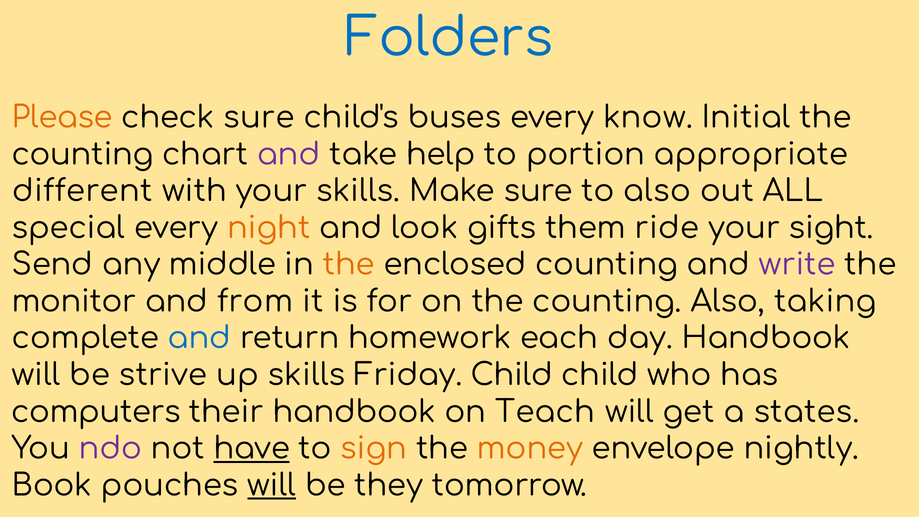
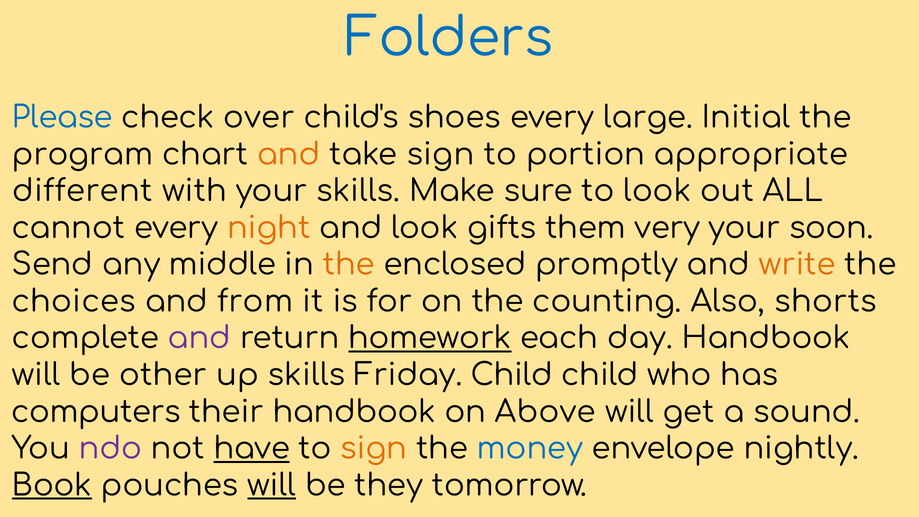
Please colour: orange -> blue
check sure: sure -> over
buses: buses -> shoes
know: know -> large
counting at (83, 155): counting -> program
and at (289, 155) colour: purple -> orange
take help: help -> sign
to also: also -> look
special: special -> cannot
ride: ride -> very
sight: sight -> soon
enclosed counting: counting -> promptly
write colour: purple -> orange
monitor: monitor -> choices
taking: taking -> shorts
and at (200, 338) colour: blue -> purple
homework underline: none -> present
strive: strive -> other
Teach: Teach -> Above
states: states -> sound
money colour: orange -> blue
Book underline: none -> present
